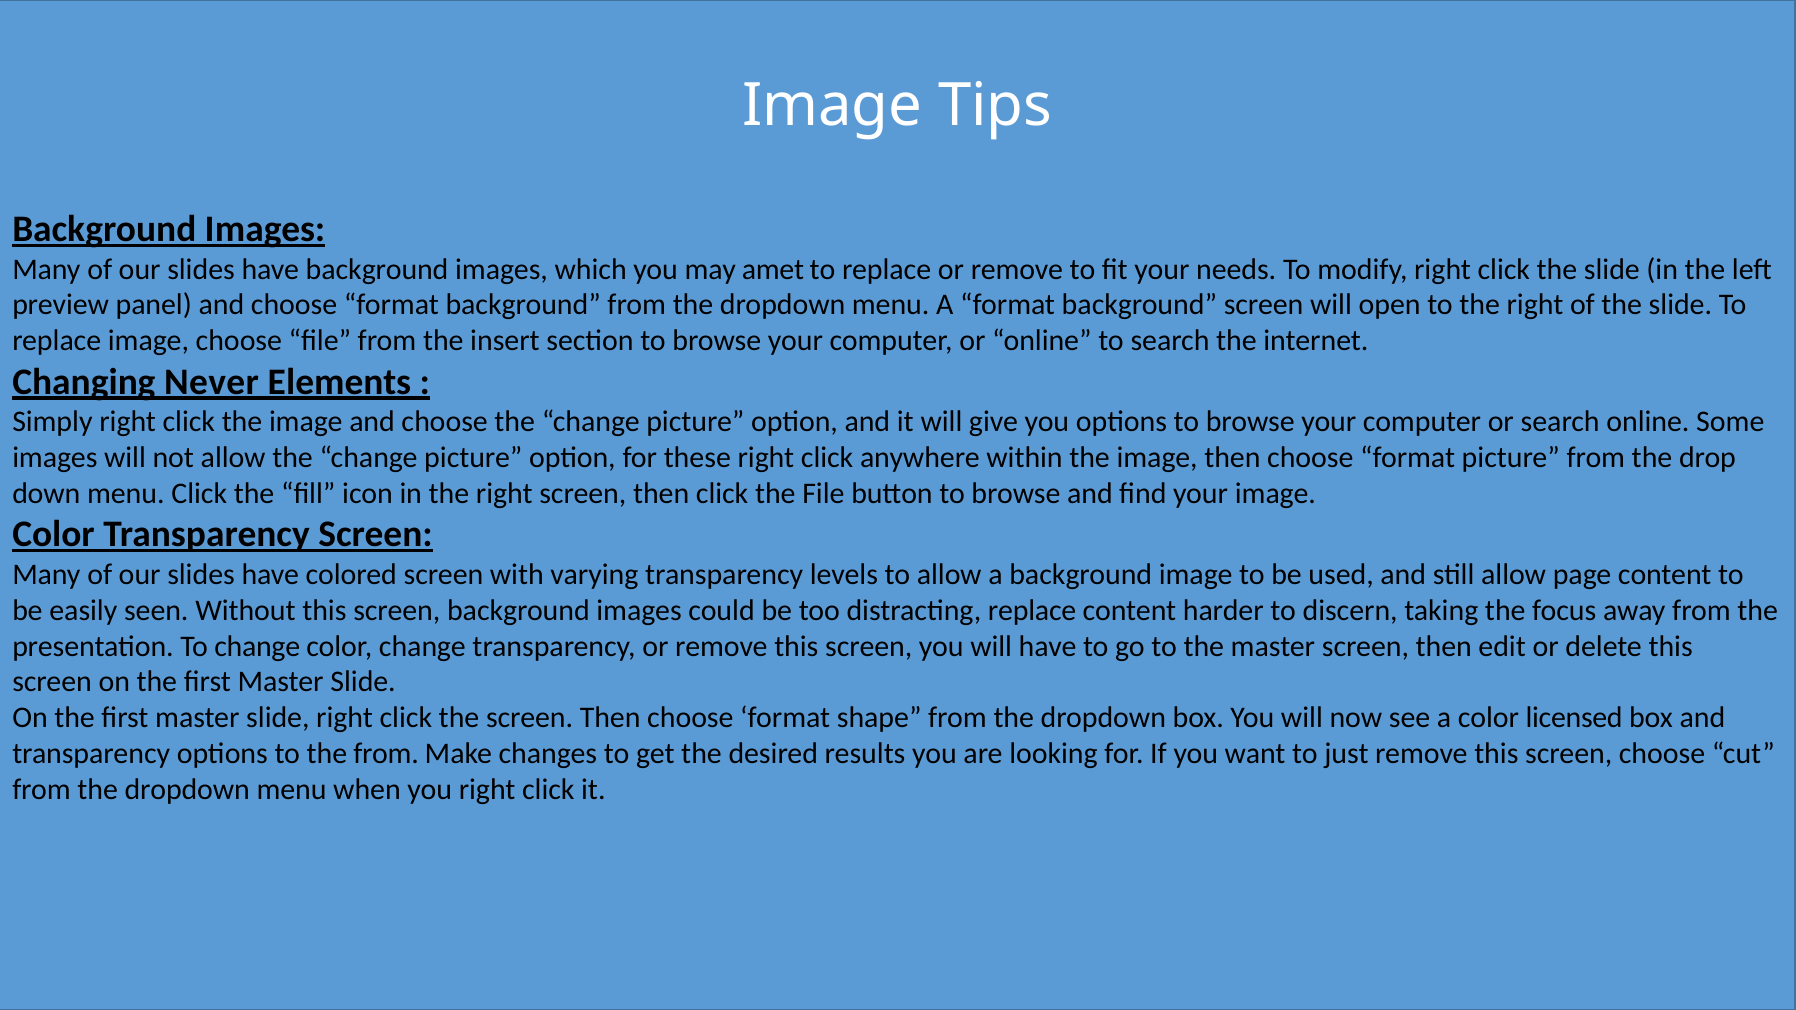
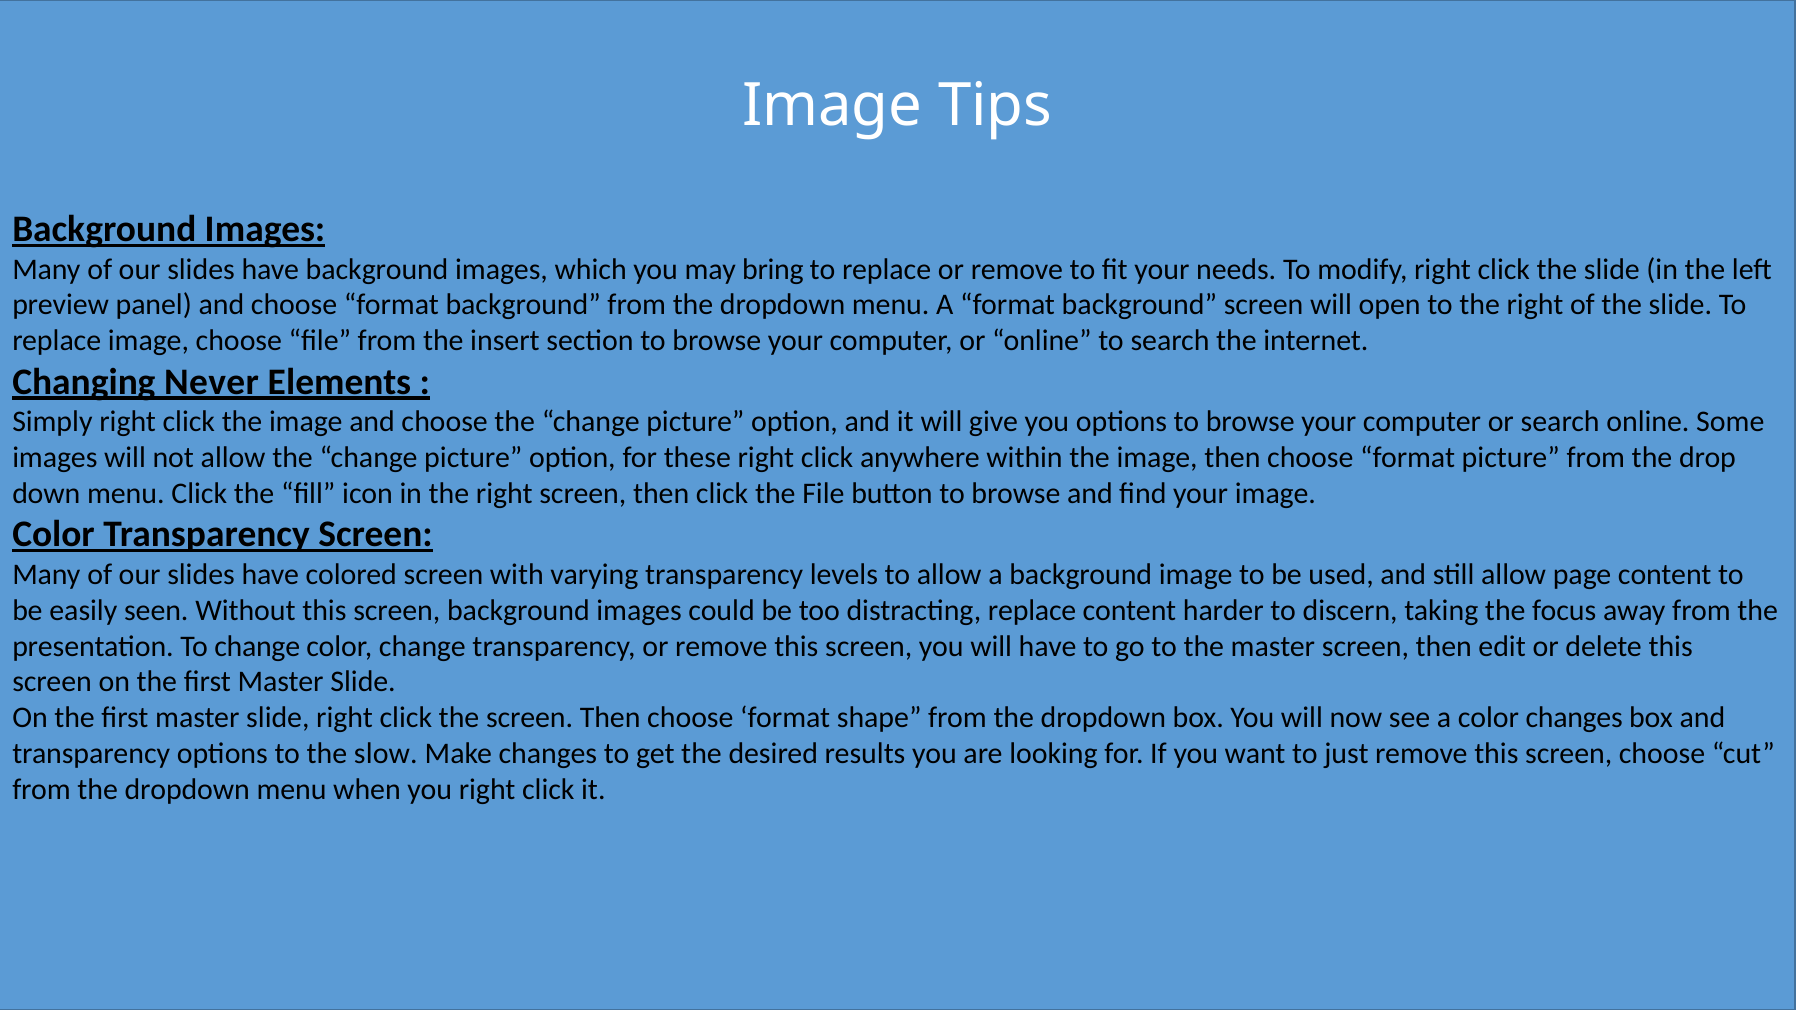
amet: amet -> bring
color licensed: licensed -> changes
the from: from -> slow
